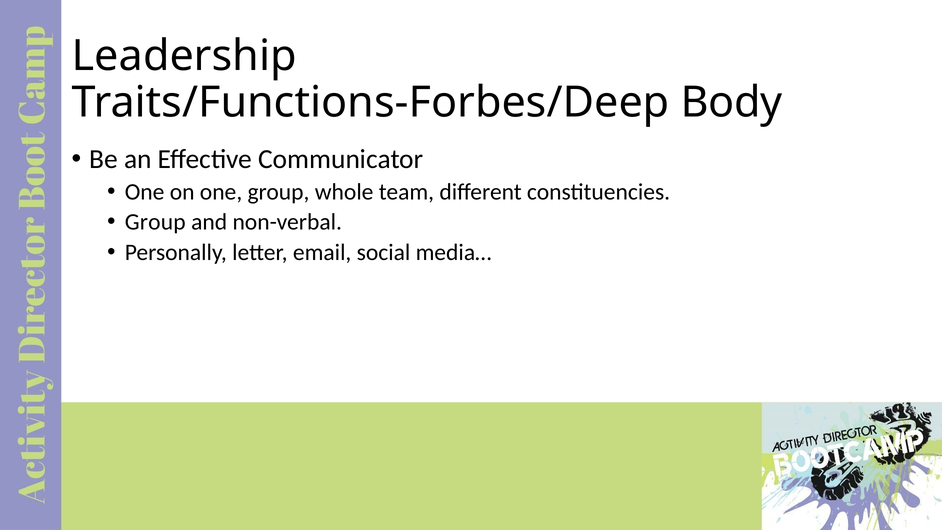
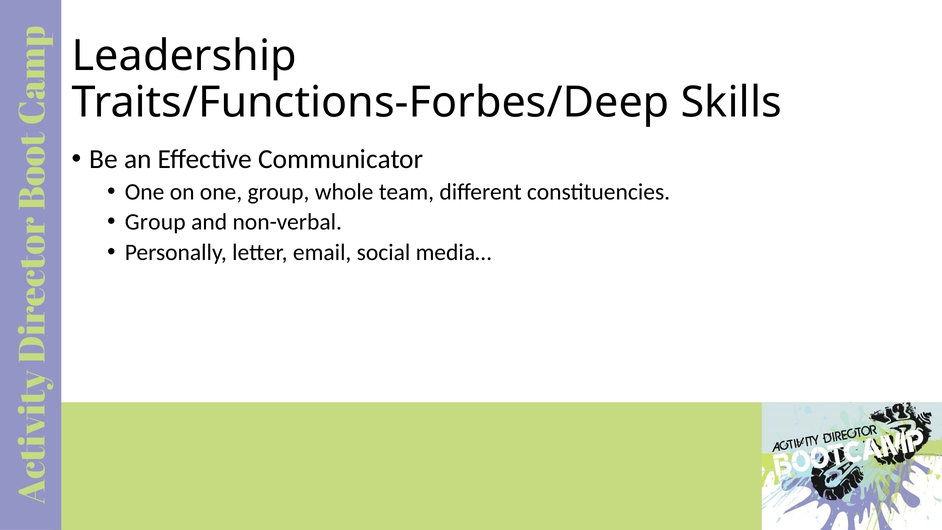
Body: Body -> Skills
